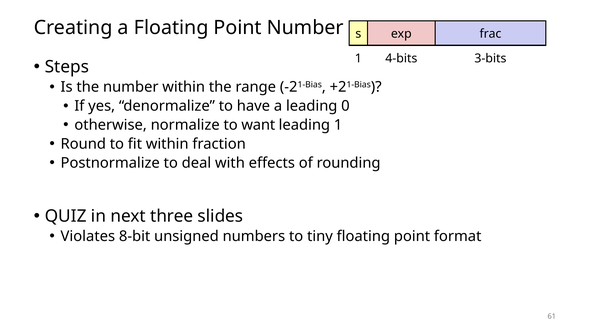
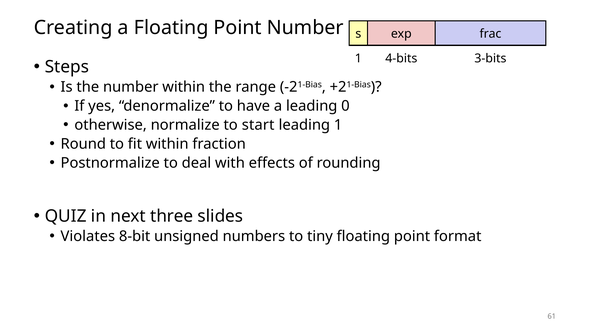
want: want -> start
